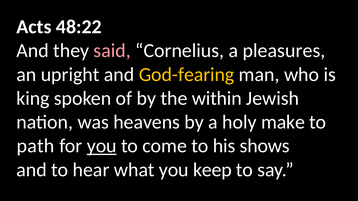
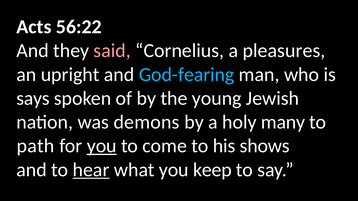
48:22: 48:22 -> 56:22
God-fearing colour: yellow -> light blue
king: king -> says
within: within -> young
heavens: heavens -> demons
make: make -> many
hear underline: none -> present
